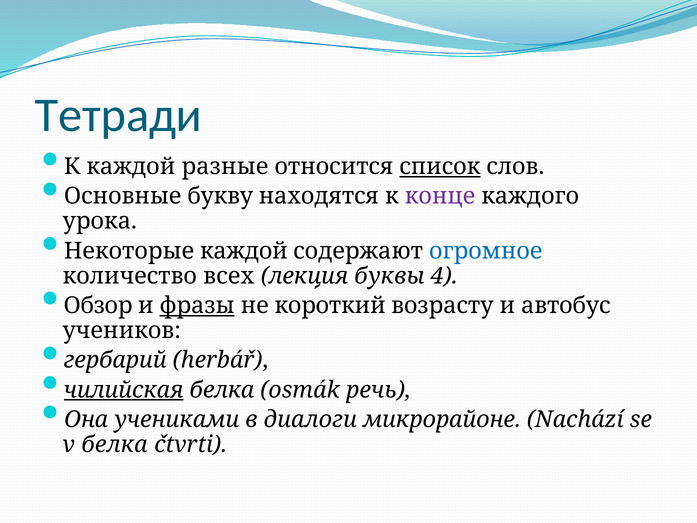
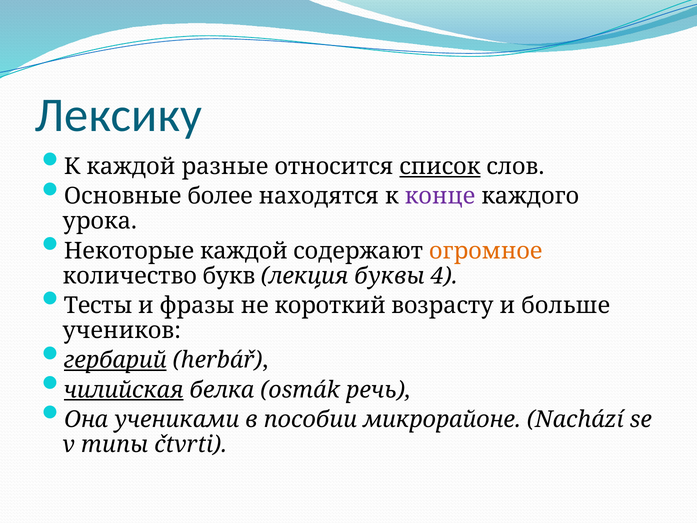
Тетради: Тетради -> Лексику
букву: букву -> более
огромное colour: blue -> orange
всех: всех -> букв
Обзор: Обзор -> Тесты
фразы underline: present -> none
автобус: автобус -> больше
гербарий underline: none -> present
диалоги: диалоги -> пособии
v белка: белка -> типы
